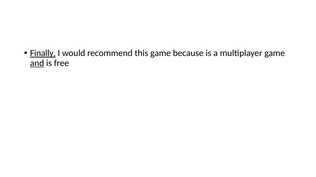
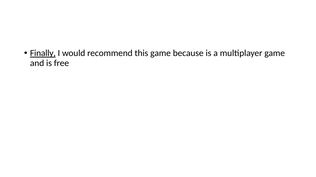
and underline: present -> none
